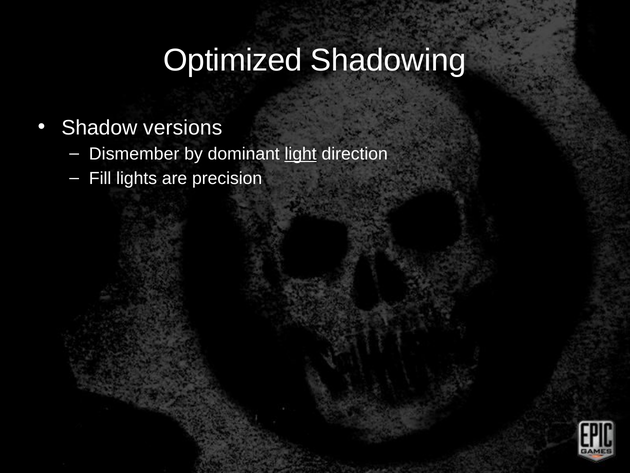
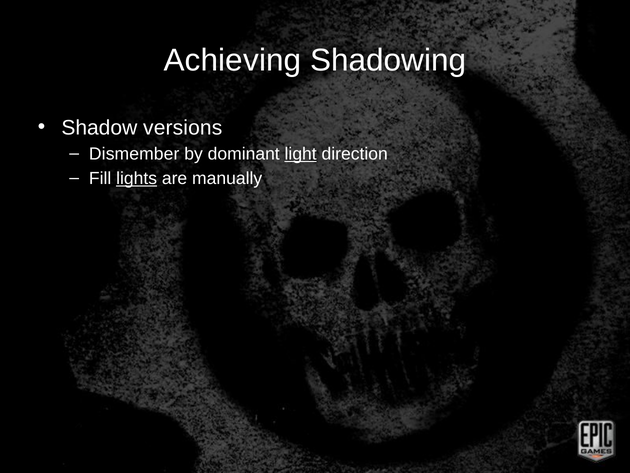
Optimized: Optimized -> Achieving
lights underline: none -> present
precision: precision -> manually
